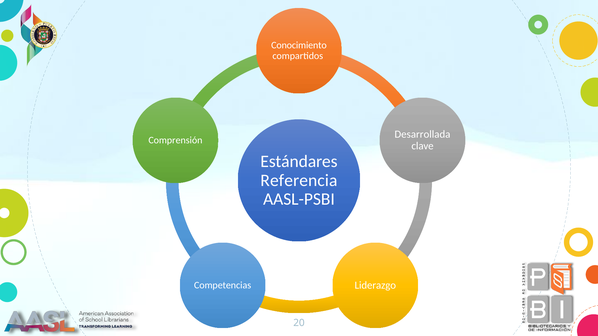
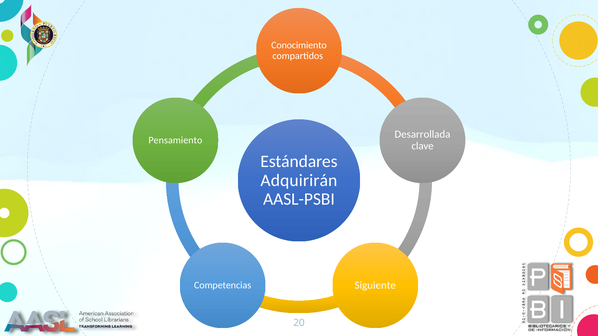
Comprensión: Comprensión -> Pensamiento
Referencia: Referencia -> Adquirirán
Liderazgo: Liderazgo -> Siguiente
